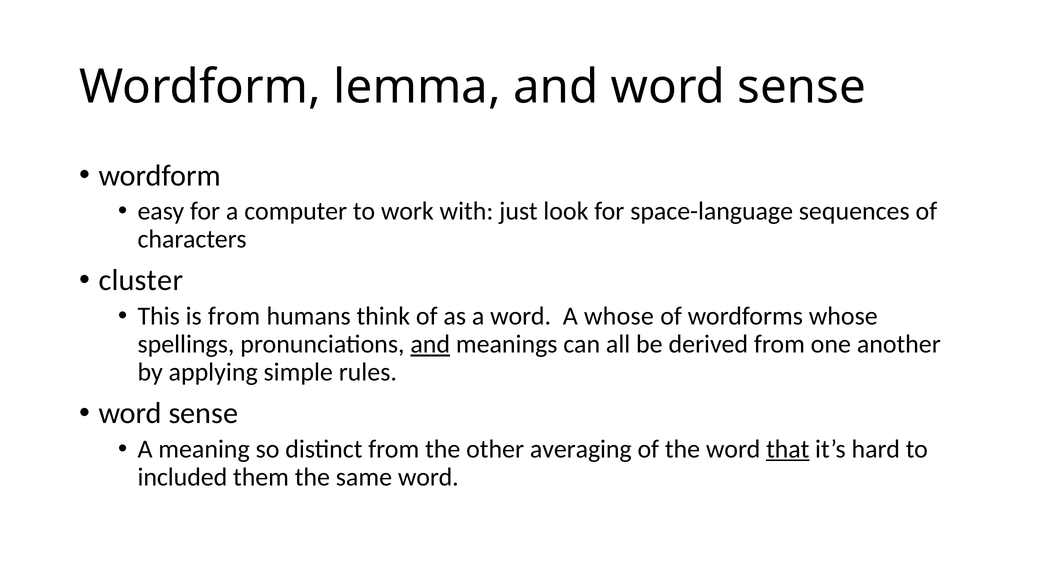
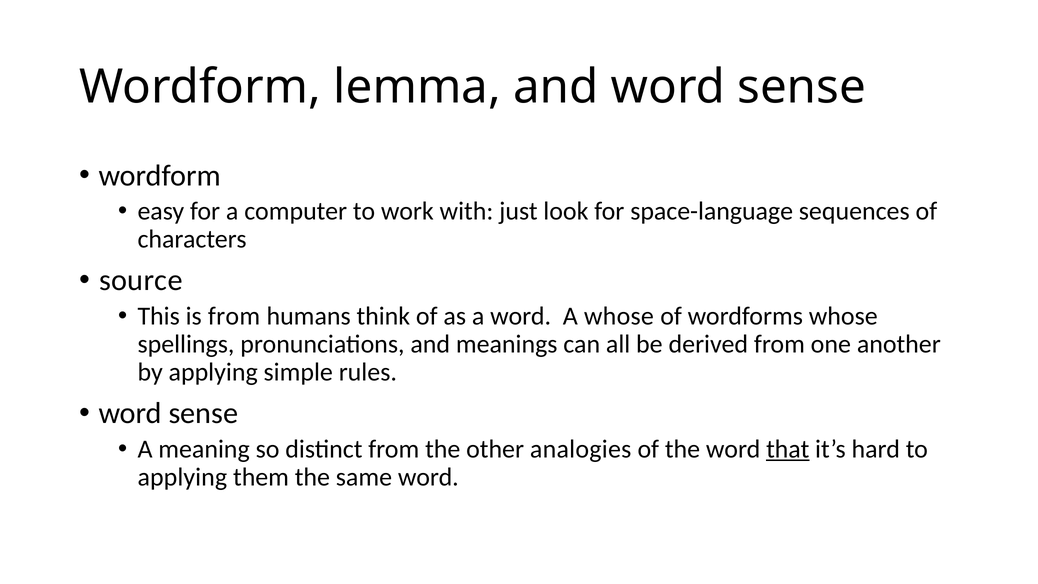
cluster: cluster -> source
and at (430, 344) underline: present -> none
averaging: averaging -> analogies
included at (182, 477): included -> applying
